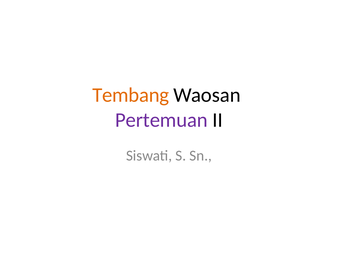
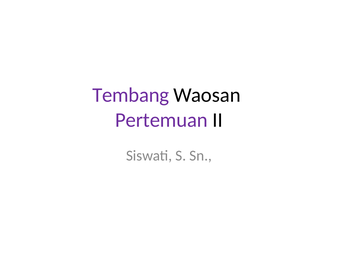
Tembang colour: orange -> purple
